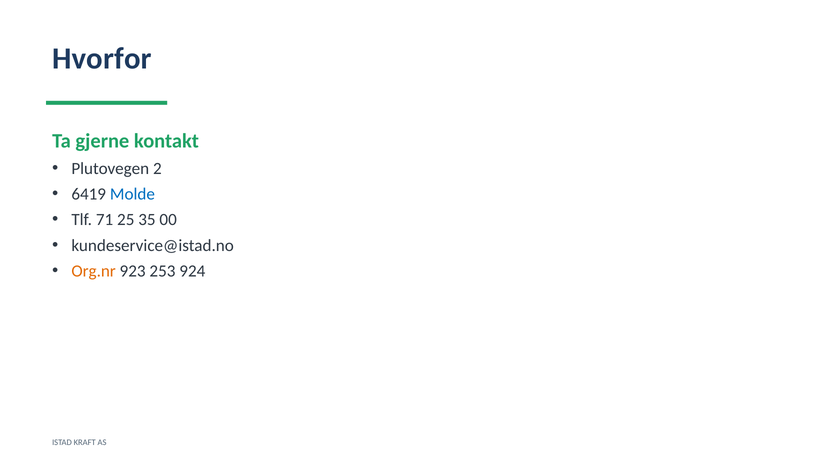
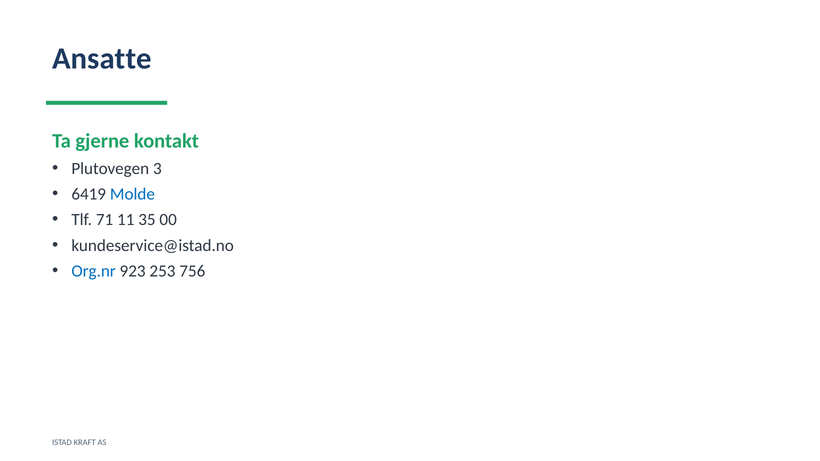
Hvorfor: Hvorfor -> Ansatte
2: 2 -> 3
25: 25 -> 11
Org.nr colour: orange -> blue
924: 924 -> 756
